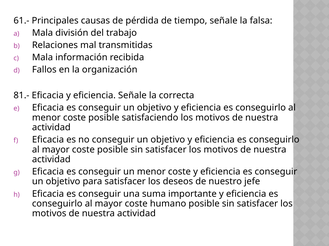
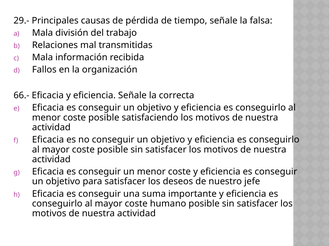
61.-: 61.- -> 29.-
81.-: 81.- -> 66.-
